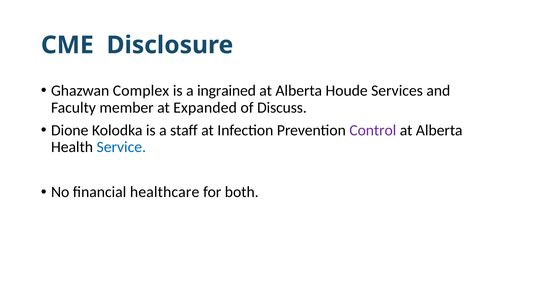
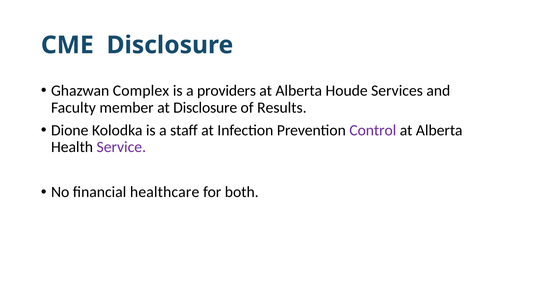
ingrained: ingrained -> providers
at Expanded: Expanded -> Disclosure
Discuss: Discuss -> Results
Service colour: blue -> purple
